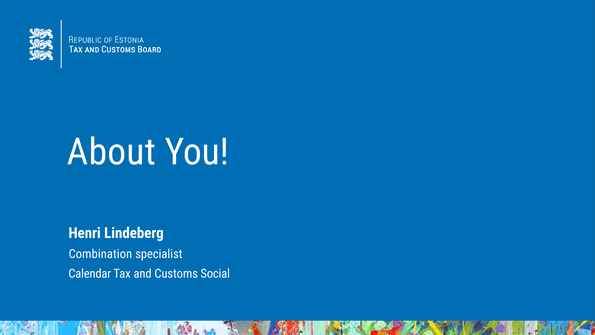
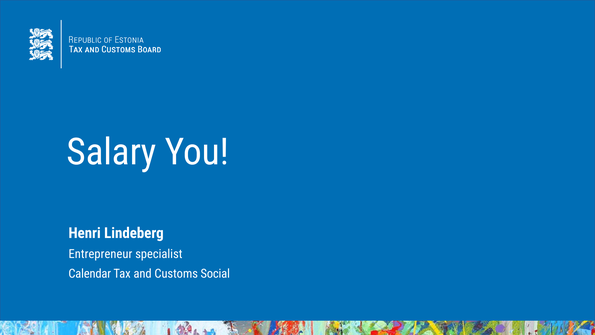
About: About -> Salary
Combination: Combination -> Entrepreneur
